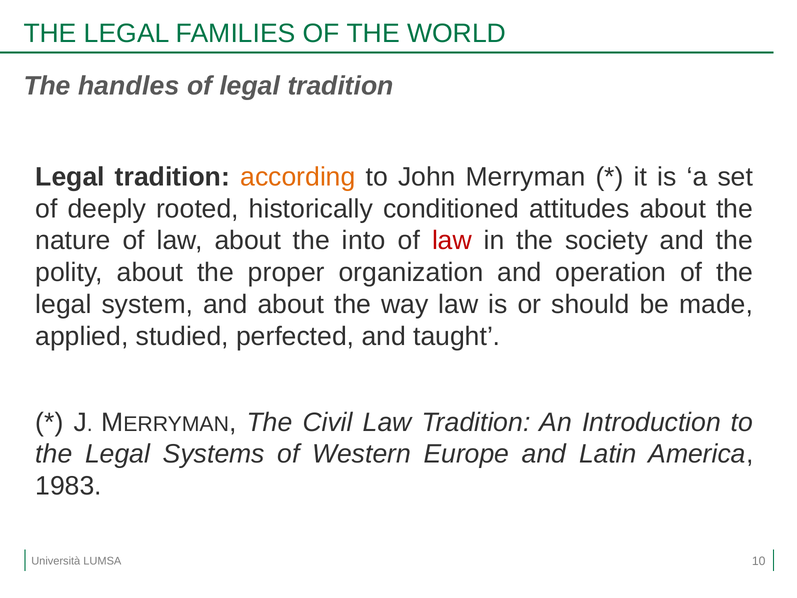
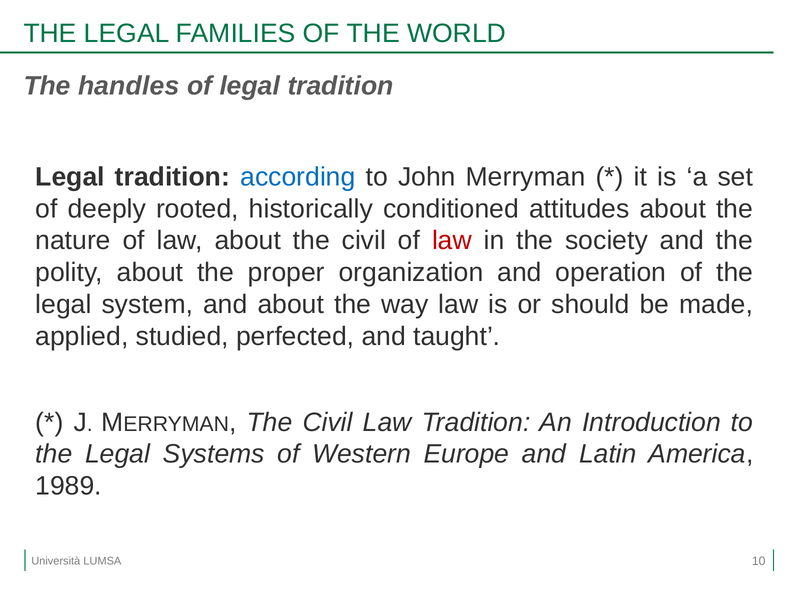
according colour: orange -> blue
about the into: into -> civil
1983: 1983 -> 1989
